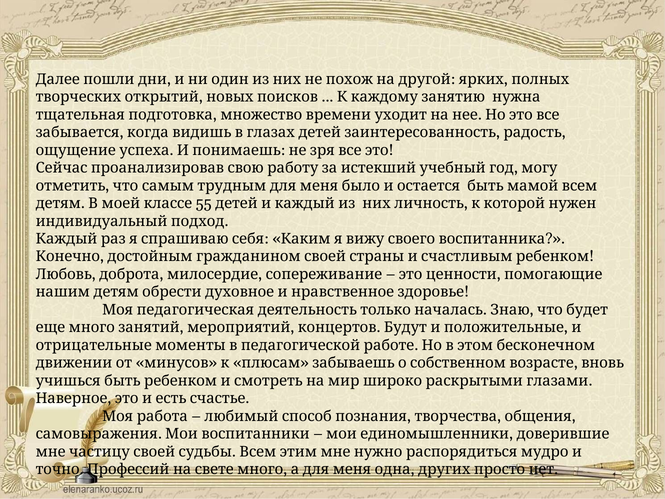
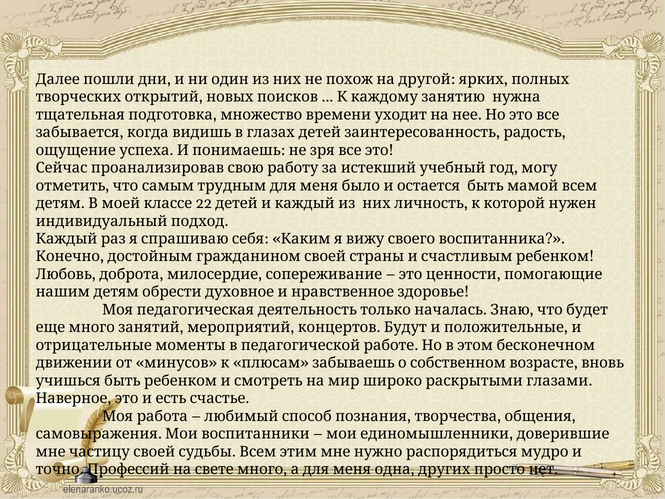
55: 55 -> 22
